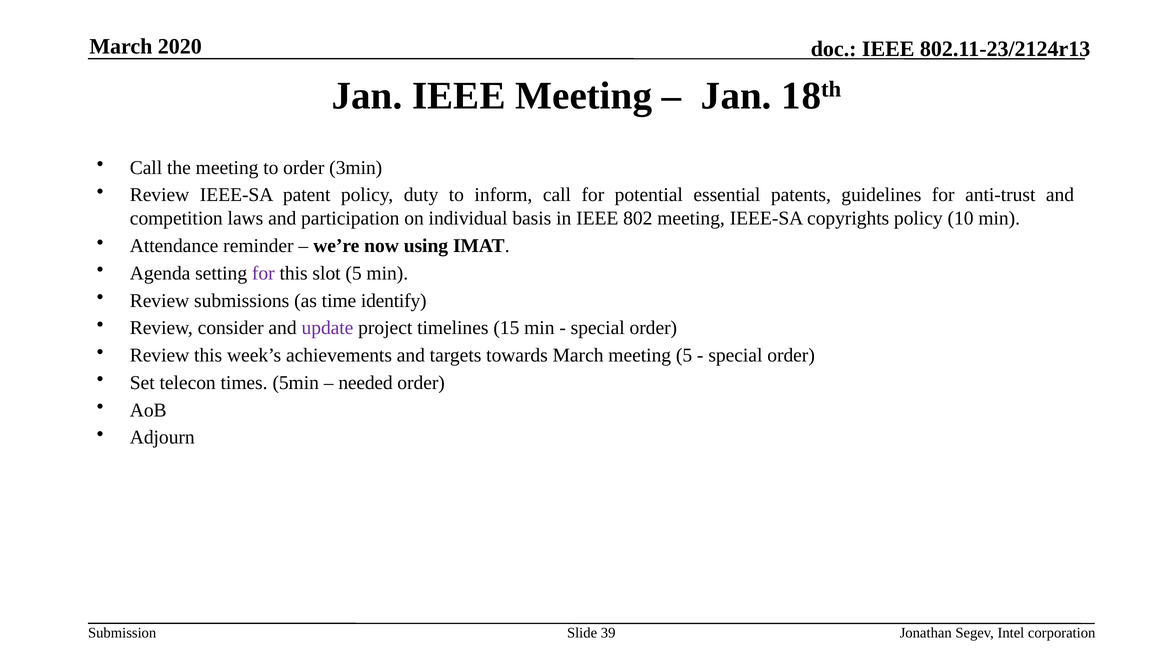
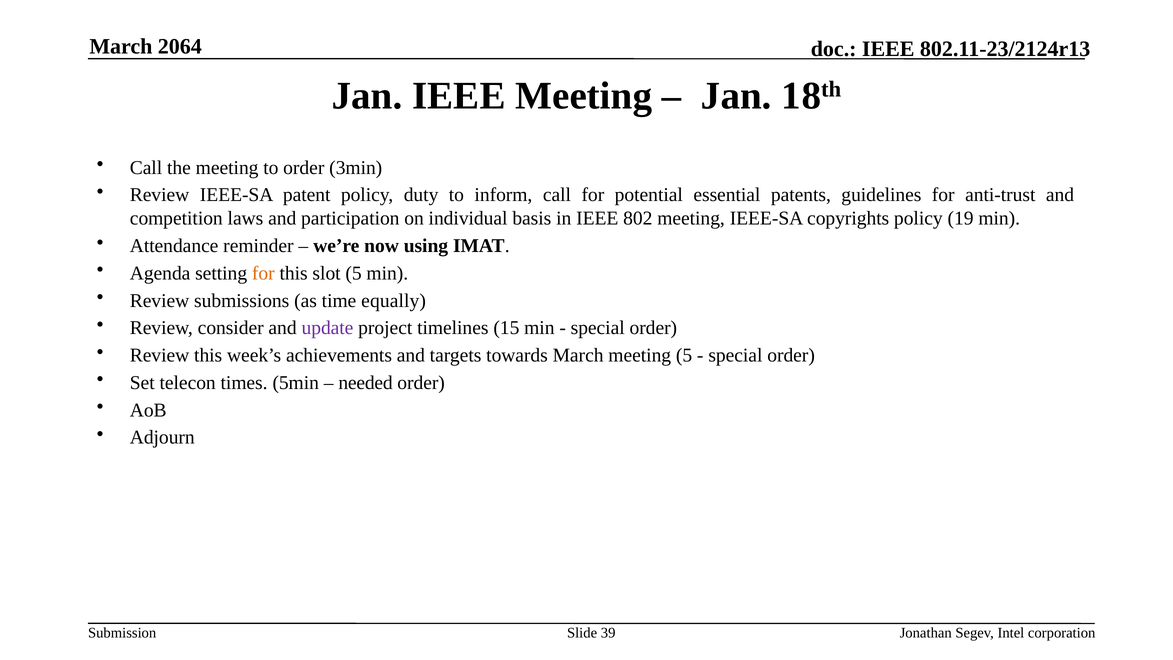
2020: 2020 -> 2064
10: 10 -> 19
for at (263, 273) colour: purple -> orange
identify: identify -> equally
